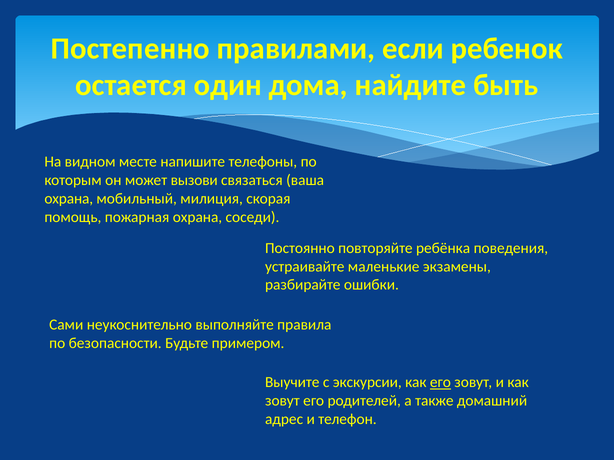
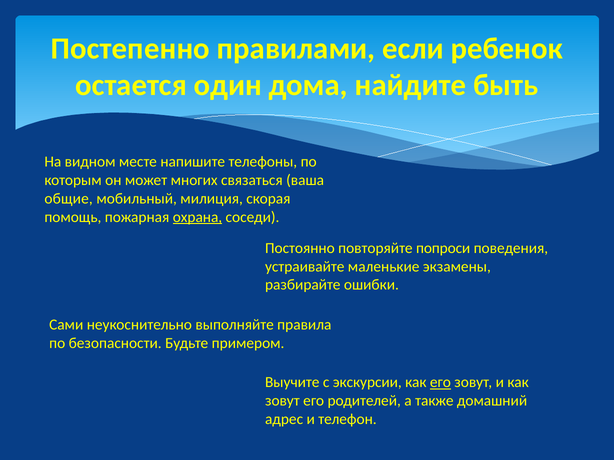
вызови: вызови -> многих
охрана at (69, 199): охрана -> общие
охрана at (197, 217) underline: none -> present
ребёнка: ребёнка -> попроси
